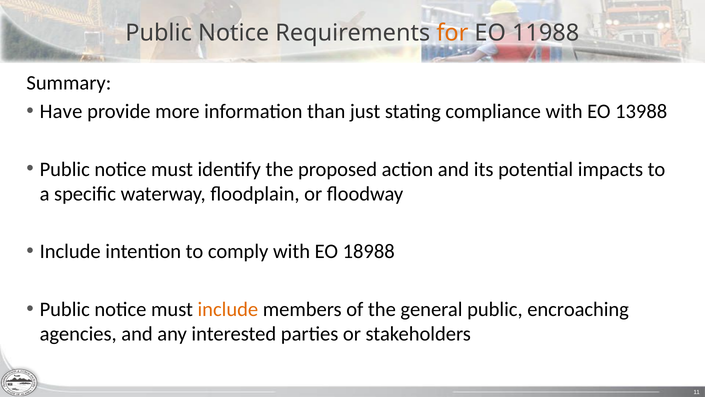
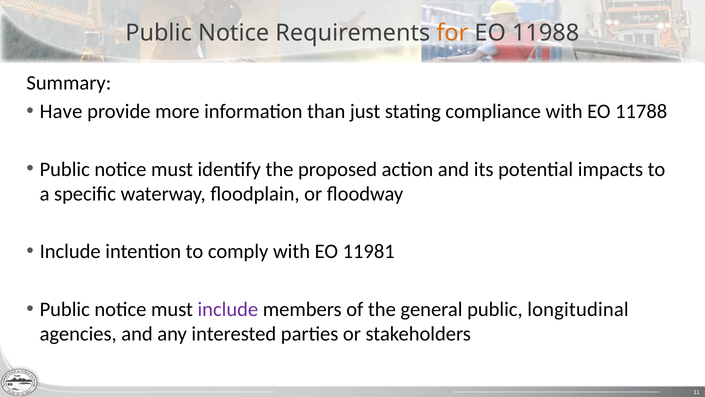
13988: 13988 -> 11788
18988: 18988 -> 11981
include at (228, 309) colour: orange -> purple
encroaching: encroaching -> longitudinal
